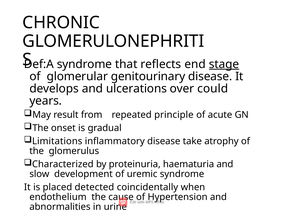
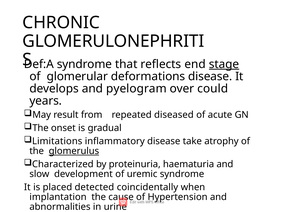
genitourinary: genitourinary -> deformations
ulcerations: ulcerations -> pyelogram
principle: principle -> diseased
glomerulus underline: none -> present
endothelium: endothelium -> implantation
